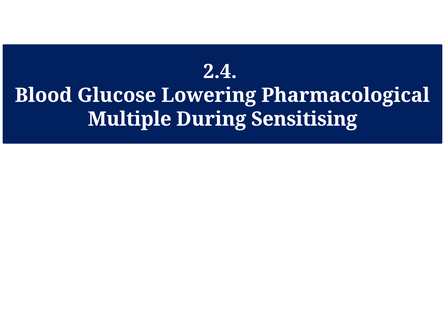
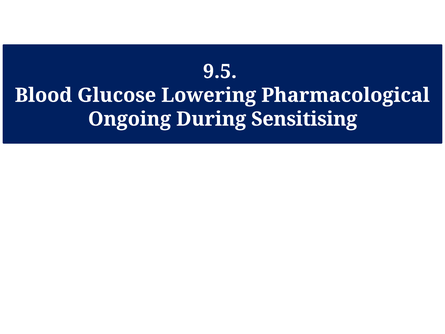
2.4: 2.4 -> 9.5
Multiple: Multiple -> Ongoing
